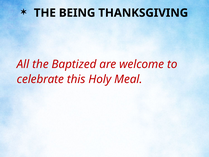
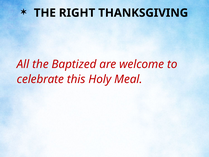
BEING: BEING -> RIGHT
